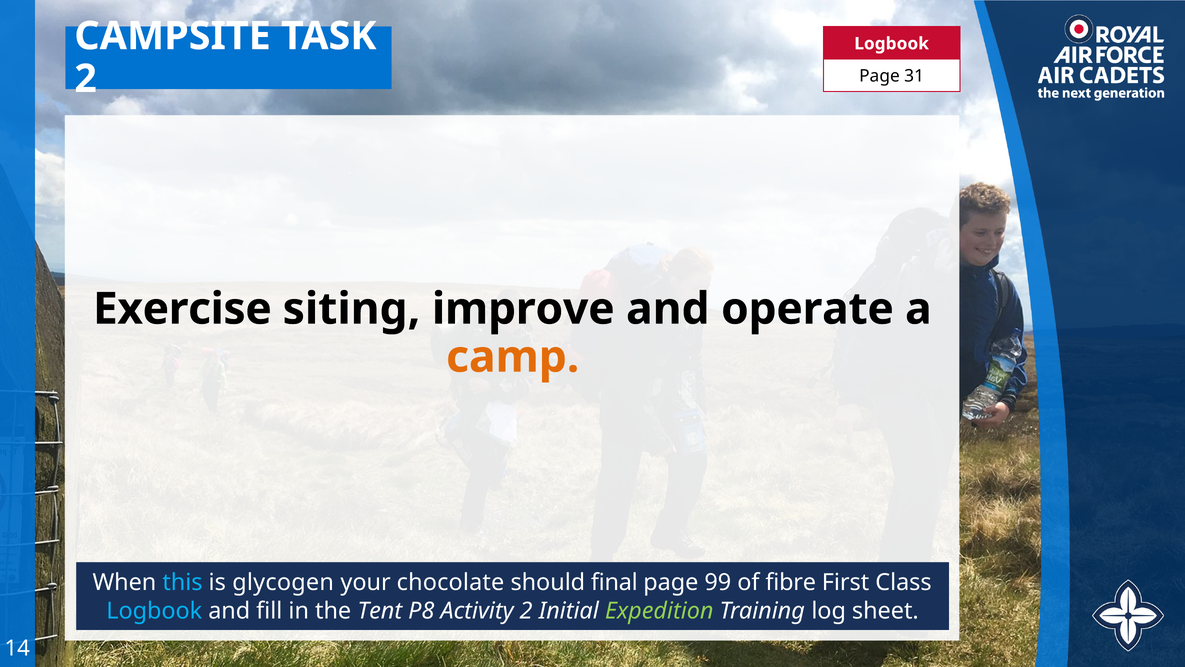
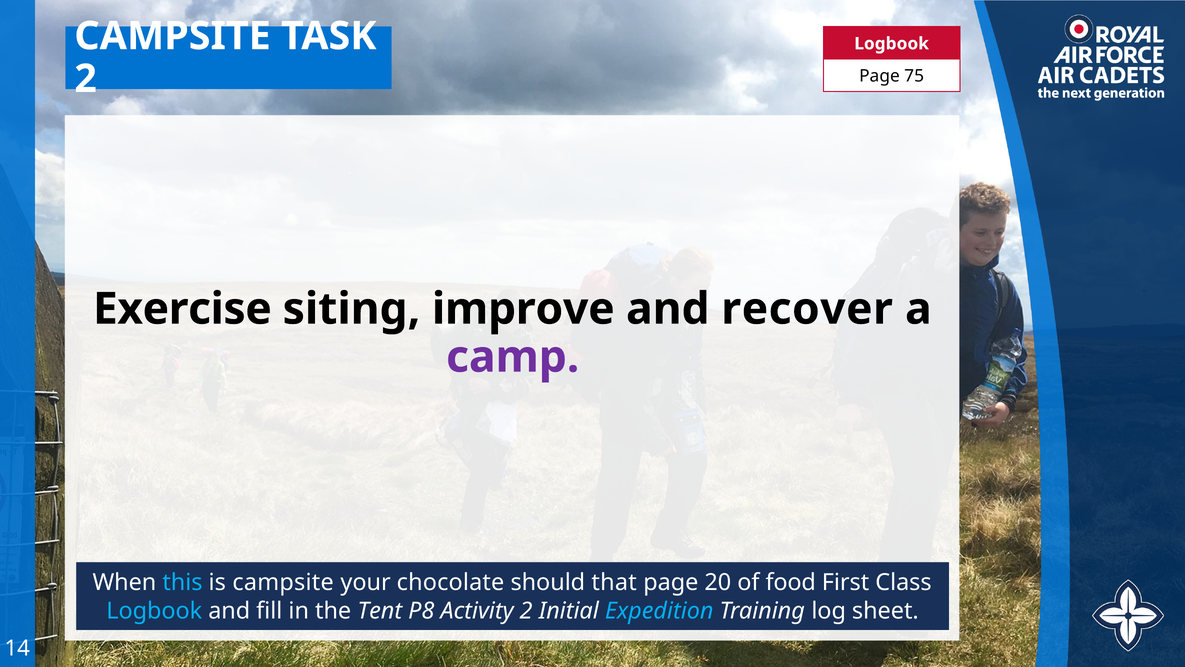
31: 31 -> 75
operate: operate -> recover
camp colour: orange -> purple
is glycogen: glycogen -> campsite
final: final -> that
99: 99 -> 20
fibre: fibre -> food
Expedition colour: light green -> light blue
